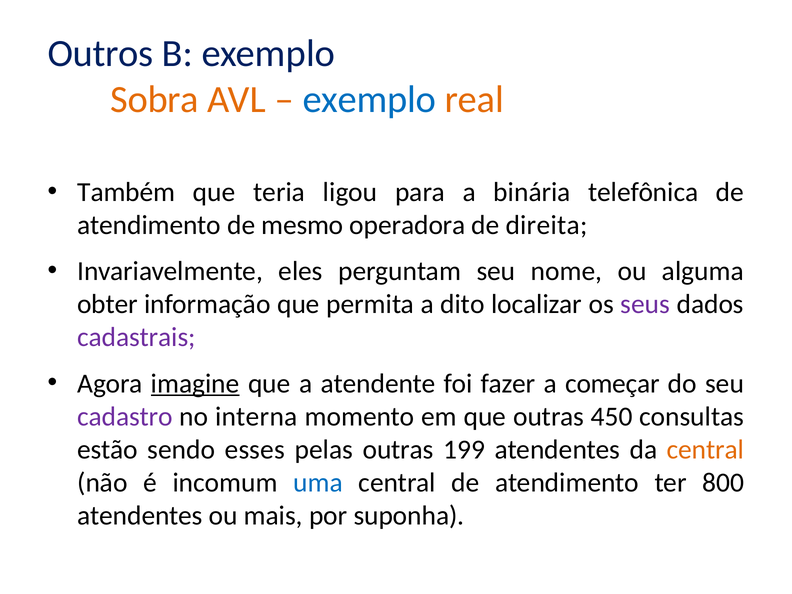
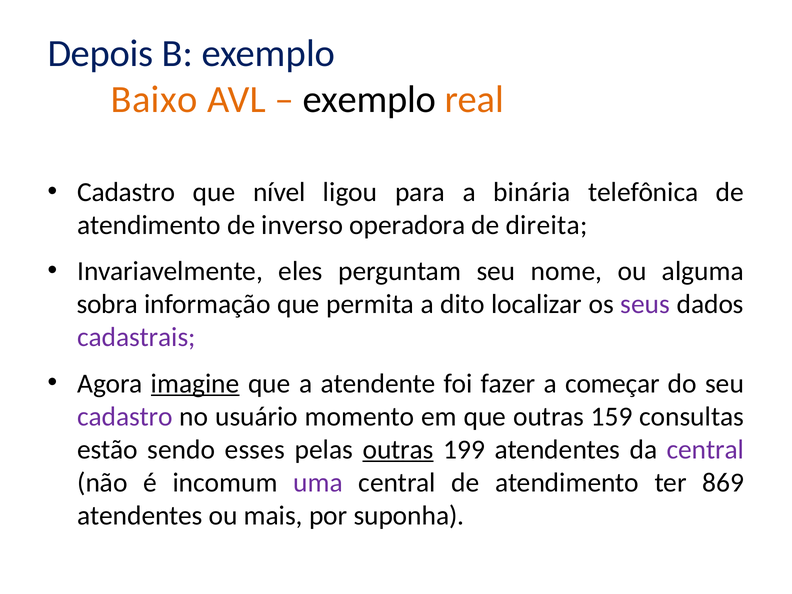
Outros: Outros -> Depois
Sobra: Sobra -> Baixo
exemplo at (369, 100) colour: blue -> black
Também at (126, 192): Também -> Cadastro
teria: teria -> nível
mesmo: mesmo -> inverso
obter: obter -> sobra
interna: interna -> usuário
450: 450 -> 159
outras at (398, 449) underline: none -> present
central at (705, 449) colour: orange -> purple
uma colour: blue -> purple
800: 800 -> 869
